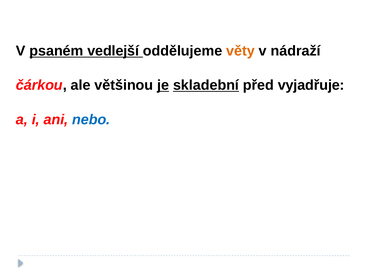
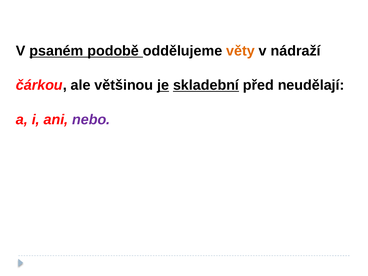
vedlejší: vedlejší -> podobě
vyjadřuje: vyjadřuje -> neudělají
nebo colour: blue -> purple
